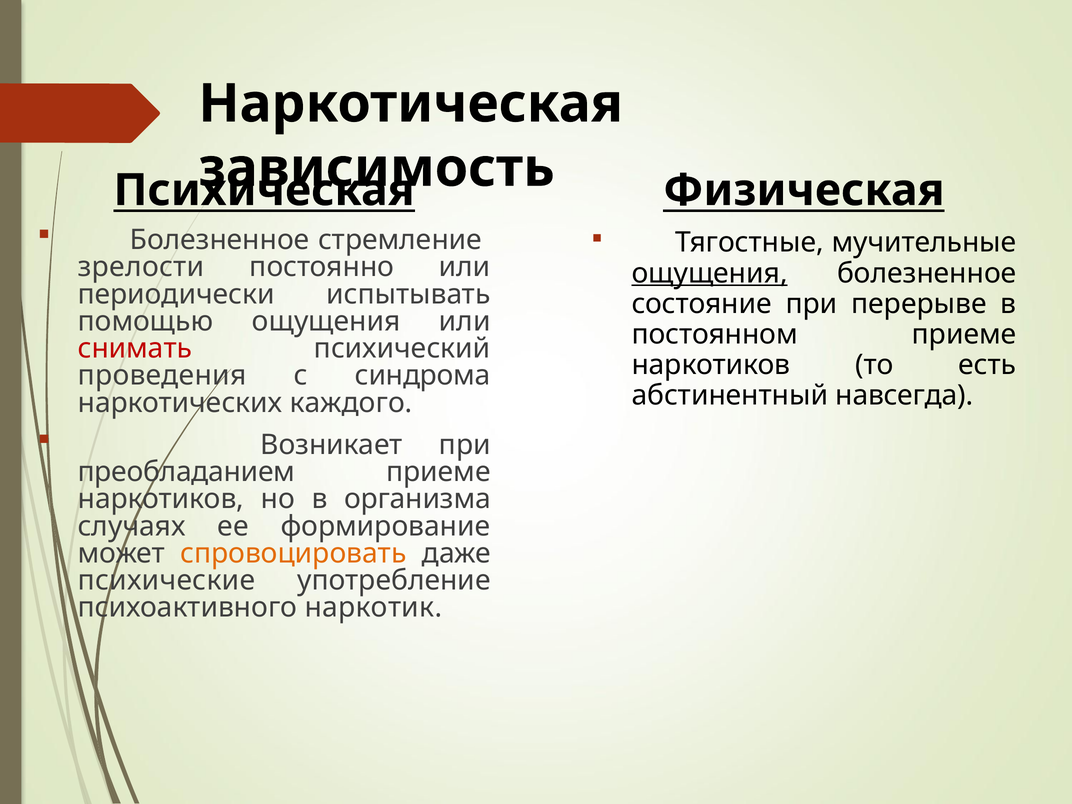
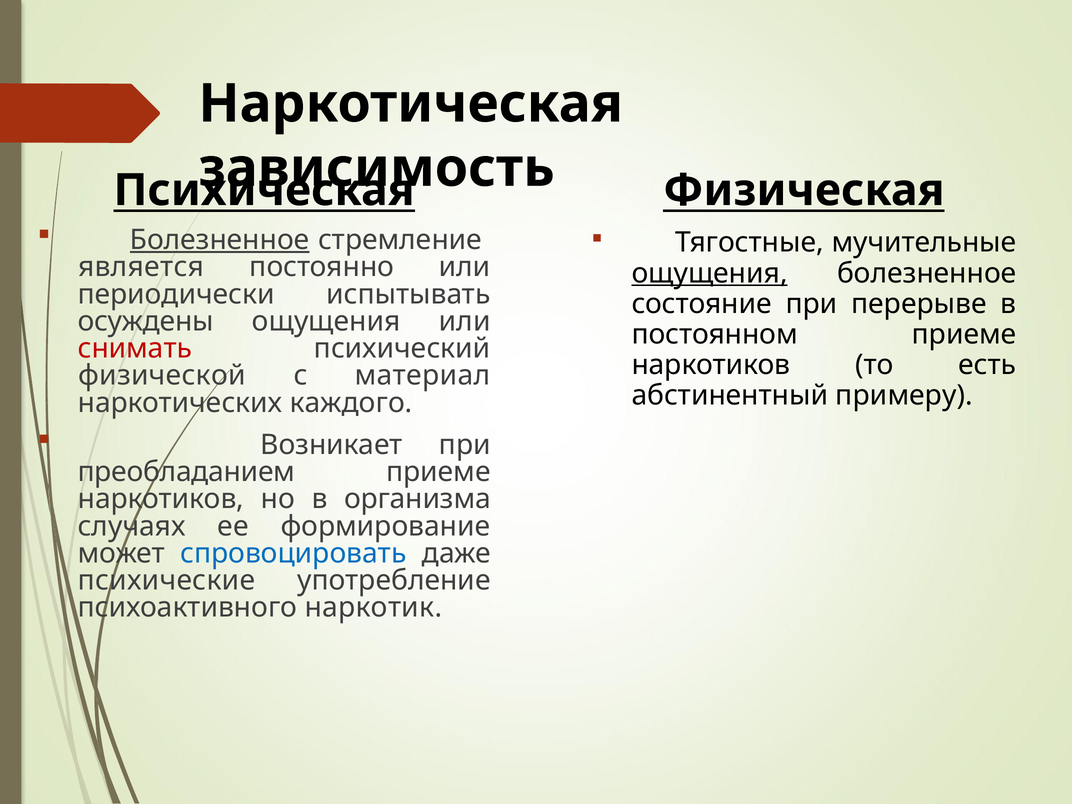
Болезненное at (220, 240) underline: none -> present
зрелости: зрелости -> является
помощью: помощью -> осуждены
проведения: проведения -> физической
синдрома: синдрома -> материал
навсегда: навсегда -> примеру
спровоцировать colour: orange -> blue
